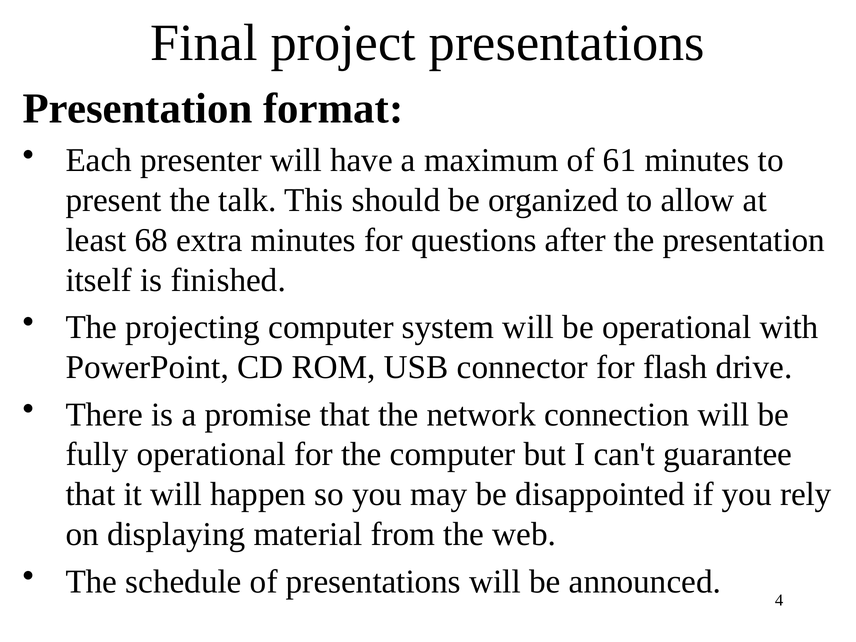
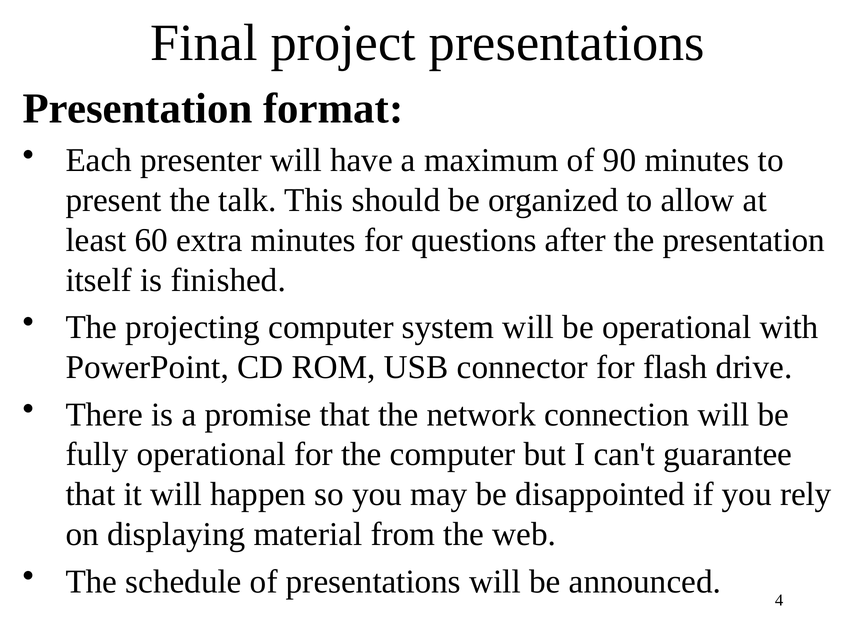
61: 61 -> 90
68: 68 -> 60
